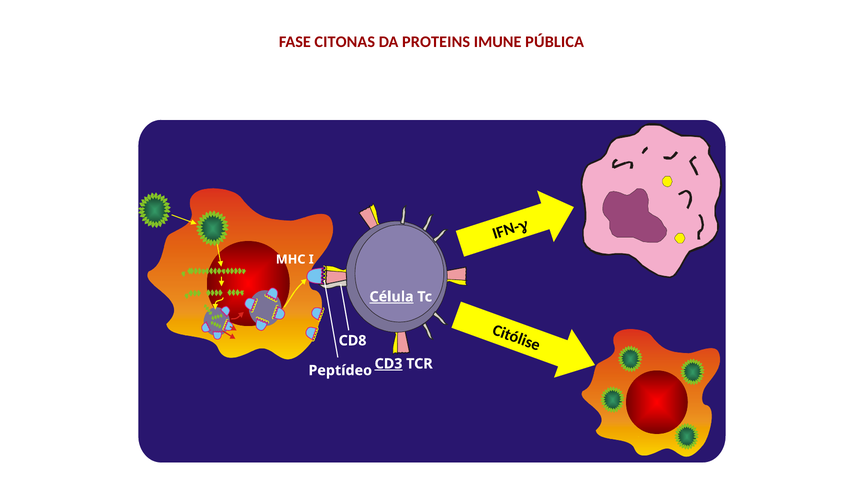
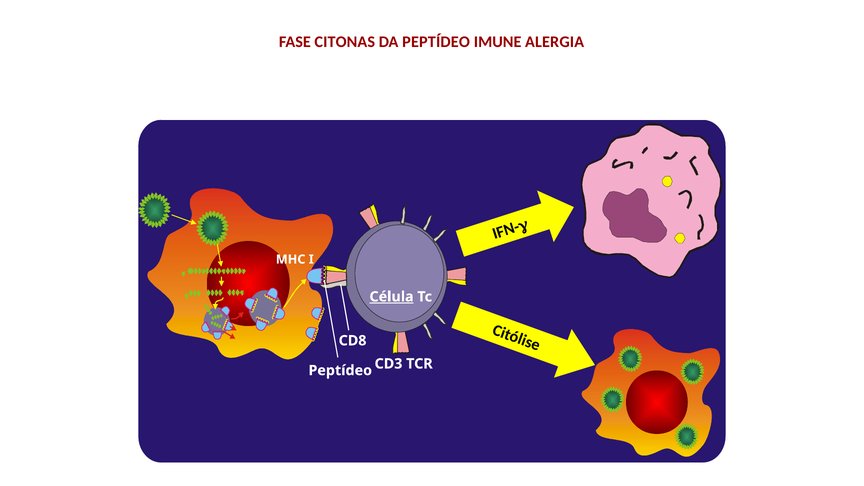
DA PROTEINS: PROTEINS -> PEPTÍDEO
PÚBLICA: PÚBLICA -> ALERGIA
CD3 underline: present -> none
